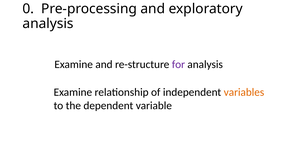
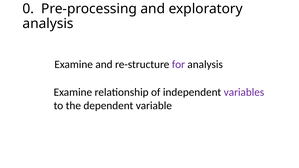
variables colour: orange -> purple
